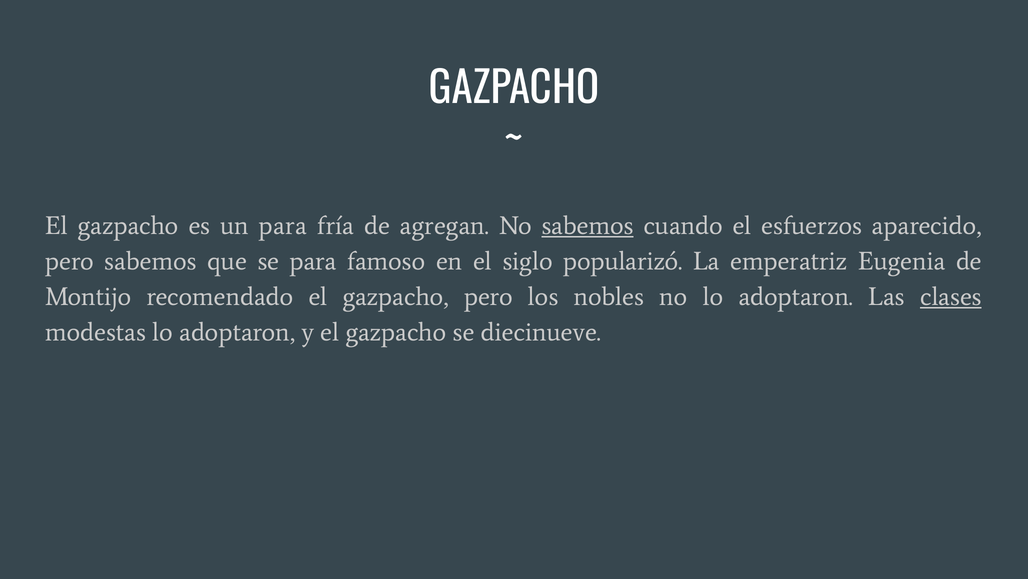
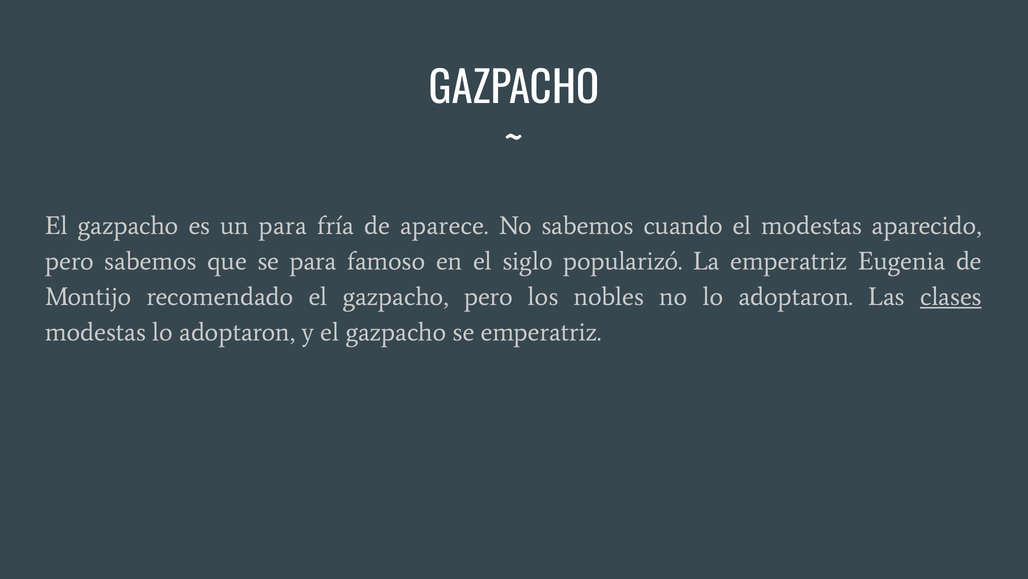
agregan: agregan -> aparece
sabemos at (588, 225) underline: present -> none
el esfuerzos: esfuerzos -> modestas
se diecinueve: diecinueve -> emperatriz
